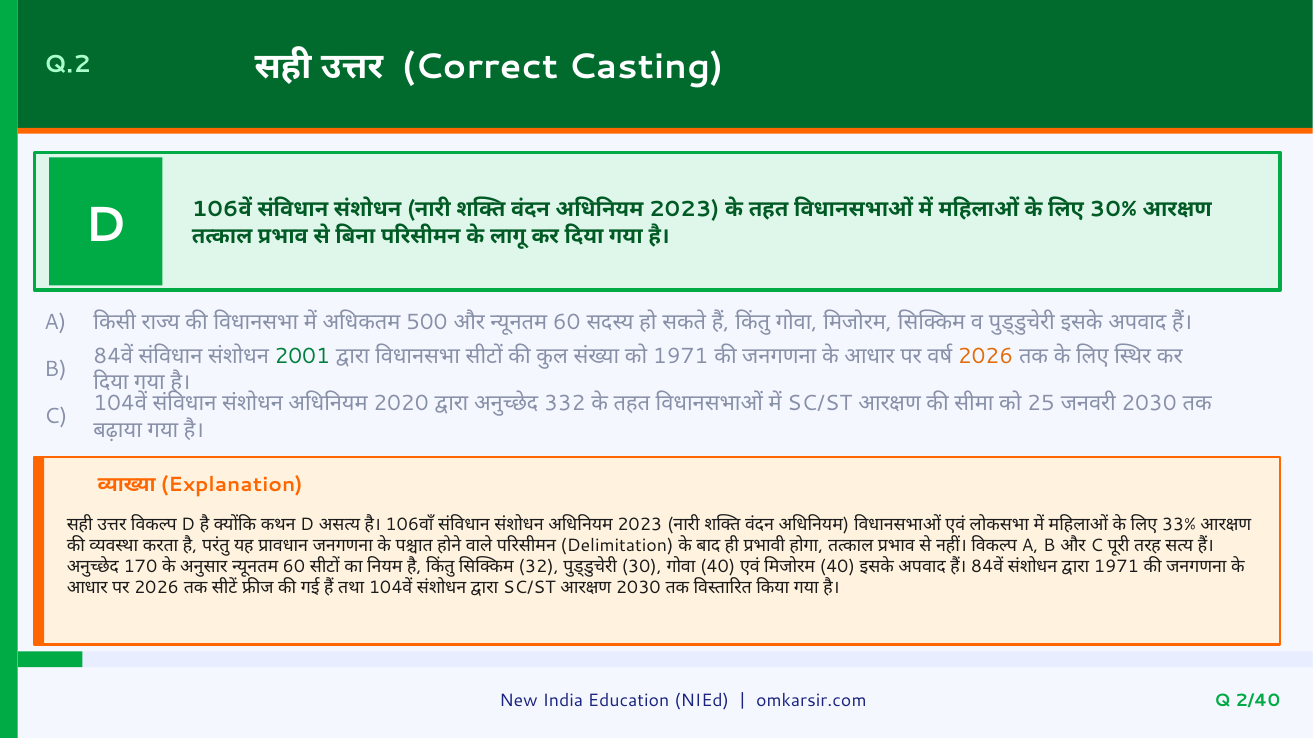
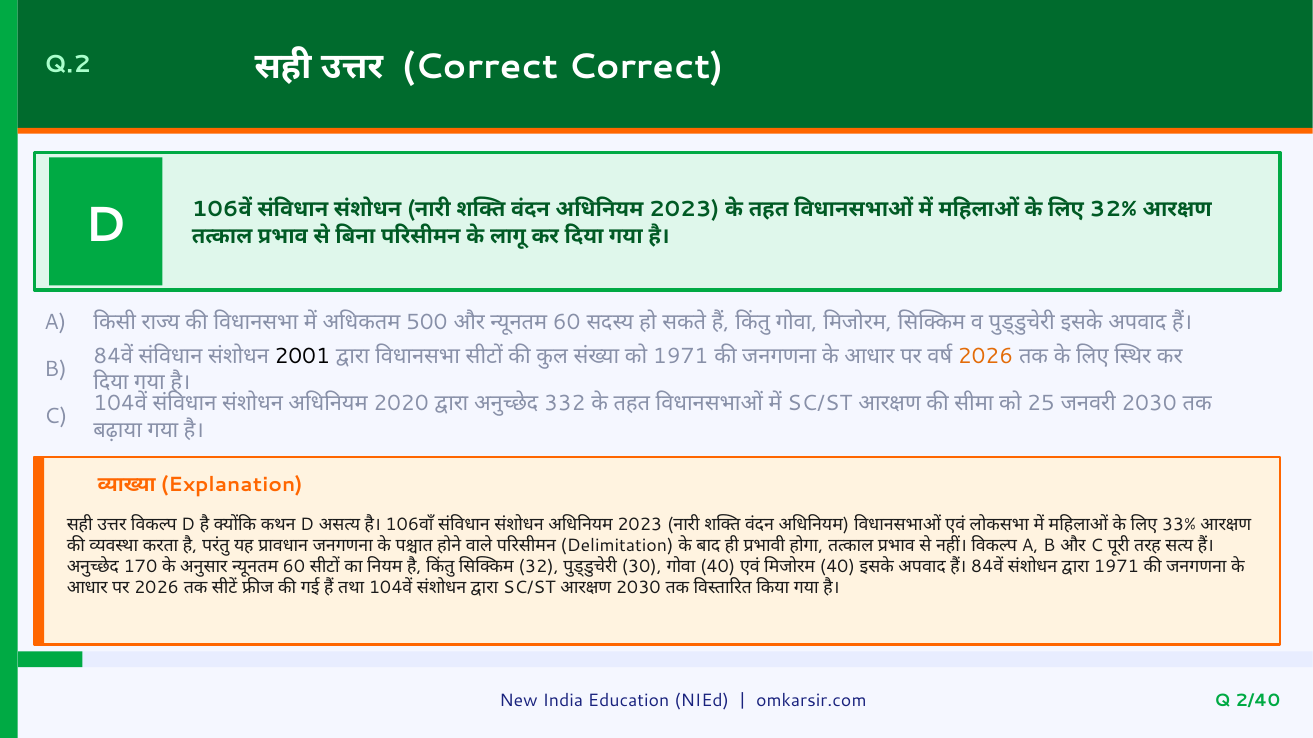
Correct Casting: Casting -> Correct
30%: 30% -> 32%
2001 colour: green -> black
